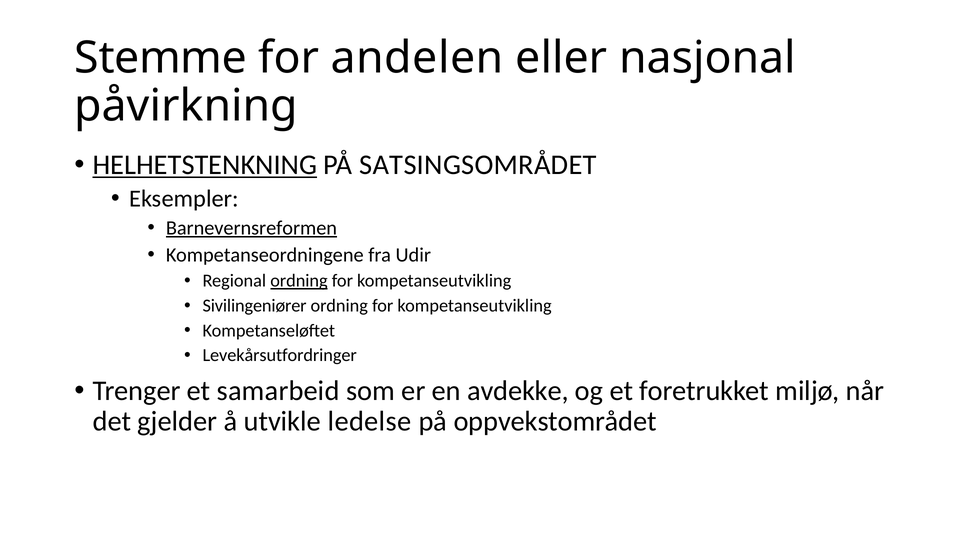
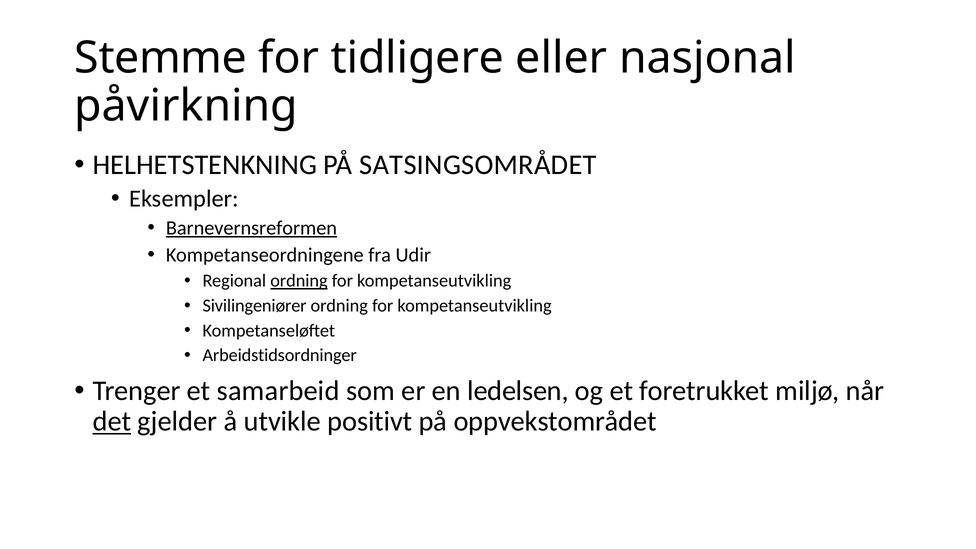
andelen: andelen -> tidligere
HELHETSTENKNING underline: present -> none
Levekårsutfordringer: Levekårsutfordringer -> Arbeidstidsordninger
avdekke: avdekke -> ledelsen
det underline: none -> present
ledelse: ledelse -> positivt
